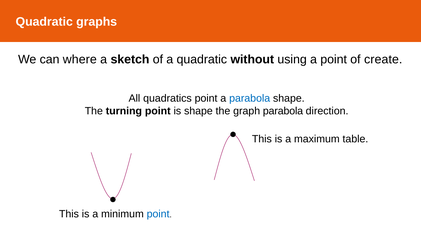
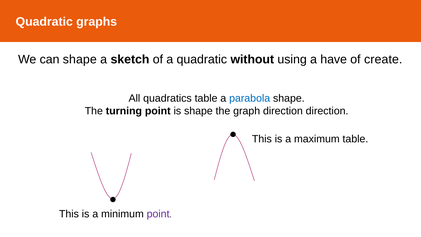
can where: where -> shape
a point: point -> have
quadratics point: point -> table
graph parabola: parabola -> direction
point at (158, 214) colour: blue -> purple
